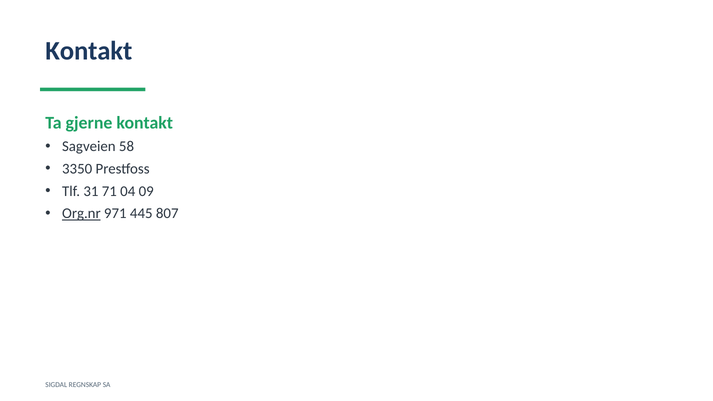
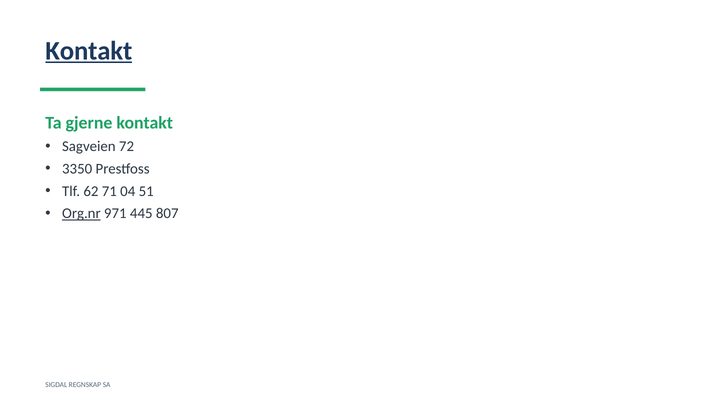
Kontakt at (89, 51) underline: none -> present
58: 58 -> 72
31: 31 -> 62
09: 09 -> 51
